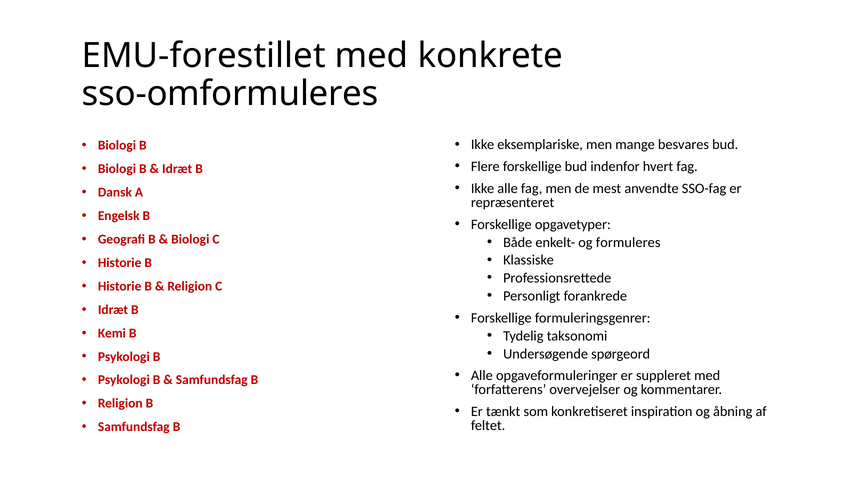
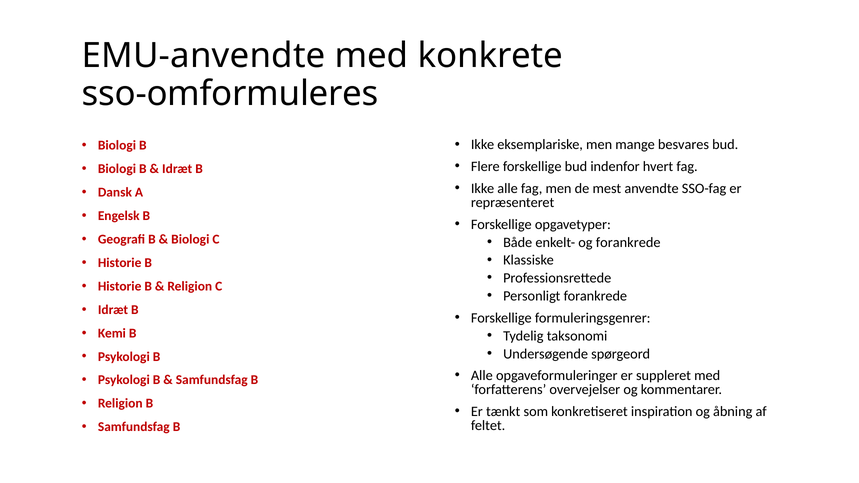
EMU-forestillet: EMU-forestillet -> EMU-anvendte
og formuleres: formuleres -> forankrede
